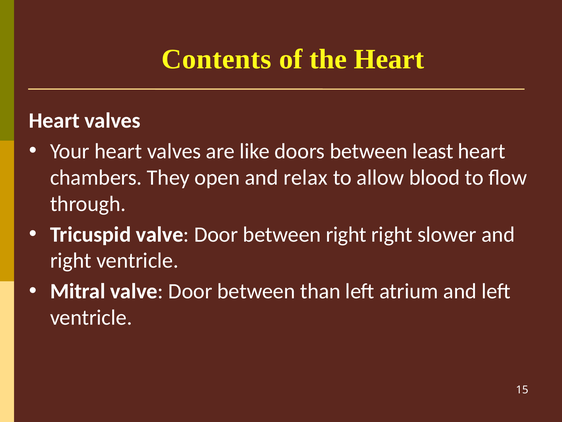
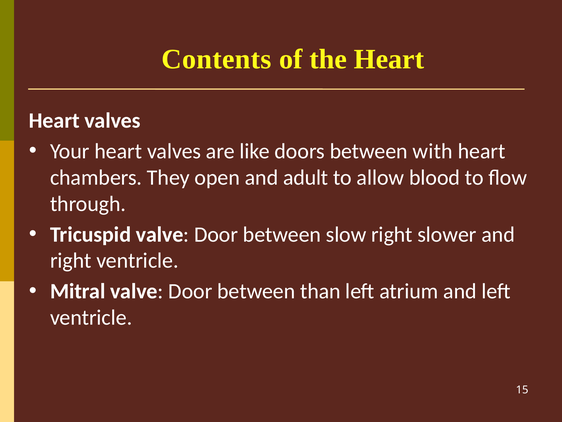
least: least -> with
relax: relax -> adult
between right: right -> slow
